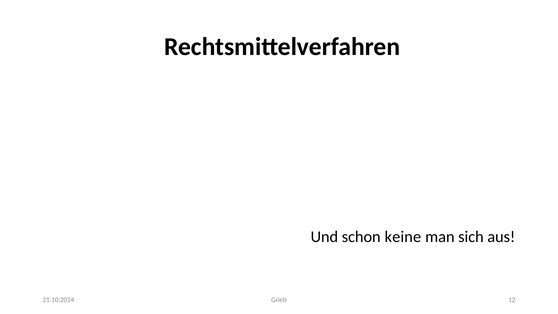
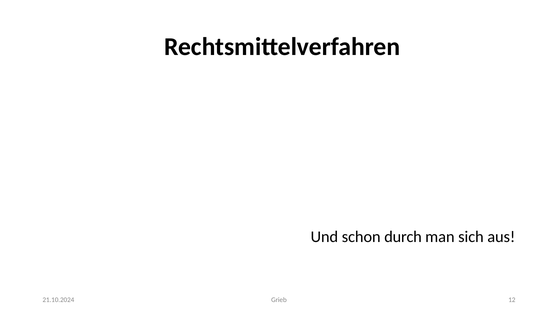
keine: keine -> durch
